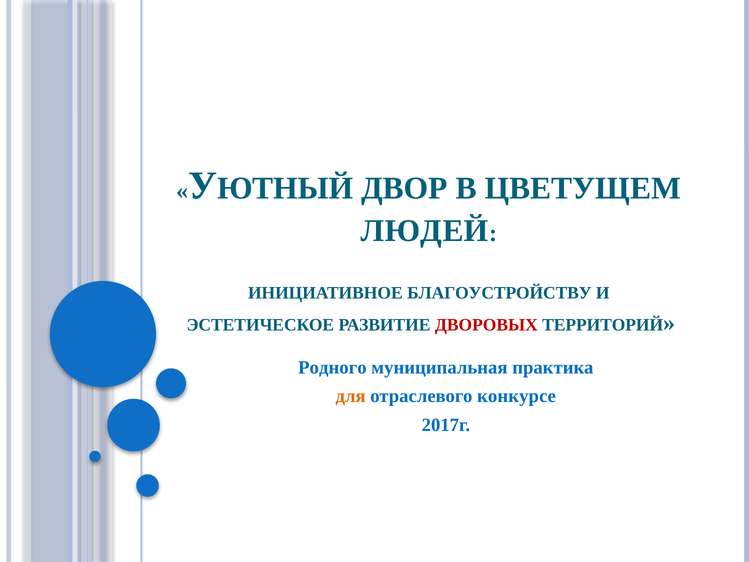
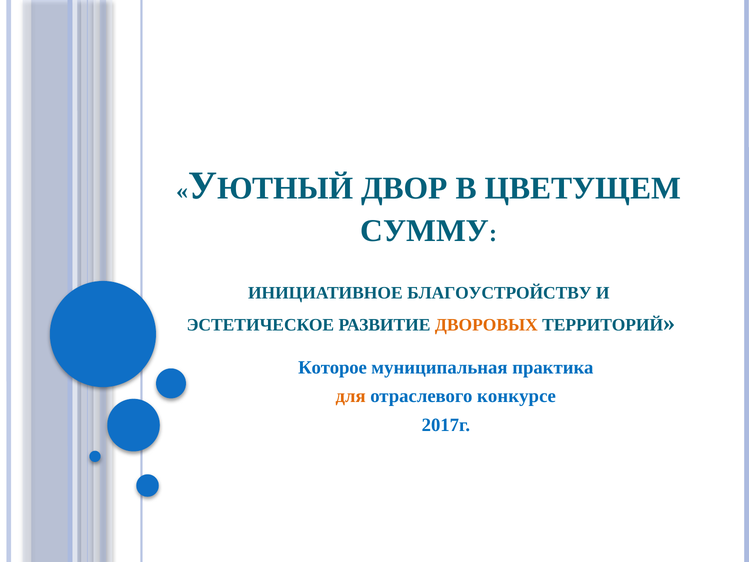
ЛЮДЕЙ: ЛЮДЕЙ -> СУММУ
ДВОРОВЫХ colour: red -> orange
Родного: Родного -> Которое
